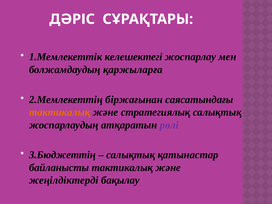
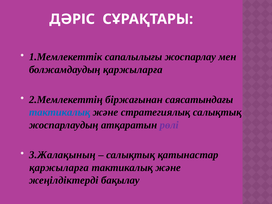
келешектегі: келешектегі -> сапалылығы
тактикалық at (60, 112) colour: orange -> blue
3.Бюджеттің: 3.Бюджеттің -> 3.Жалақының
байланысты at (59, 168): байланысты -> қаржыларға
